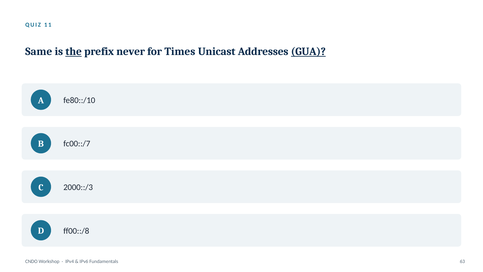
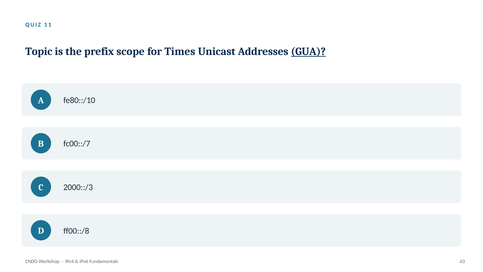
Same: Same -> Topic
the underline: present -> none
never: never -> scope
